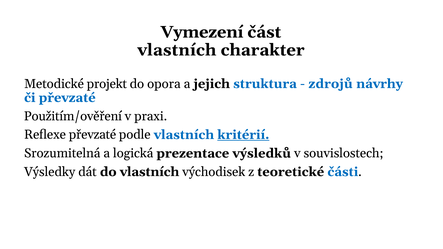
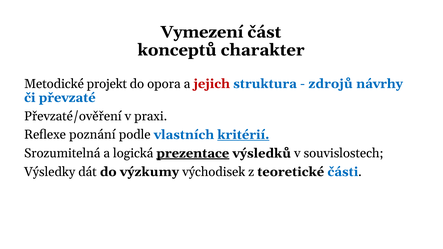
vlastních at (177, 50): vlastních -> konceptů
jejich colour: black -> red
Použitím/ověření: Použitím/ověření -> Převzaté/ověření
Reflexe převzaté: převzaté -> poznání
prezentace underline: none -> present
do vlastních: vlastních -> výzkumy
